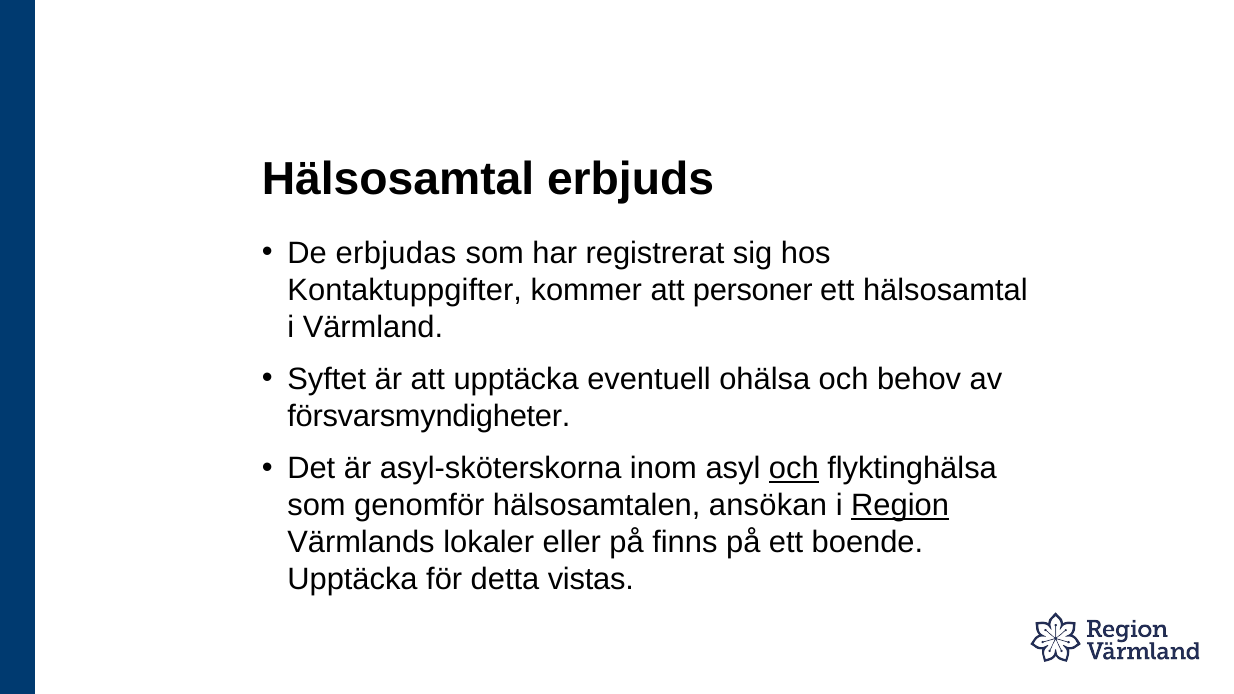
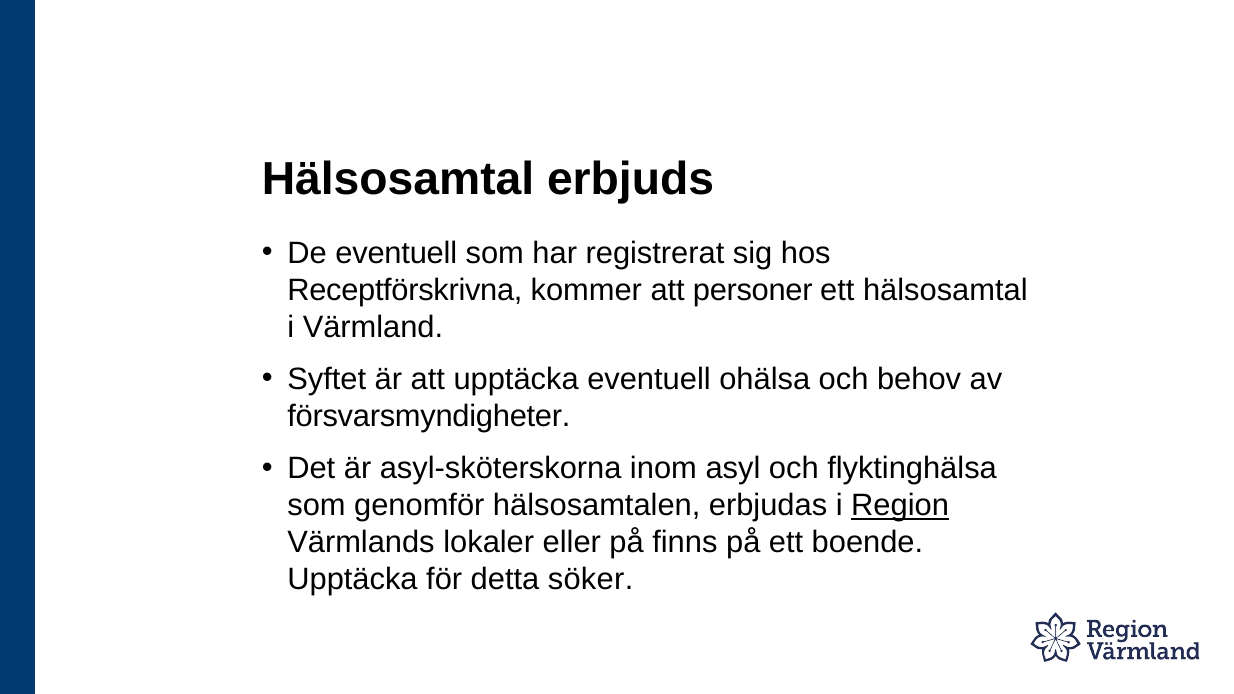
De erbjudas: erbjudas -> eventuell
Kontaktuppgifter: Kontaktuppgifter -> Receptförskrivna
och at (794, 469) underline: present -> none
ansökan: ansökan -> erbjudas
vistas: vistas -> söker
